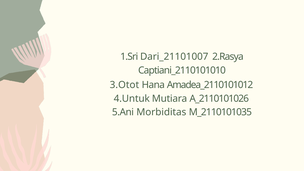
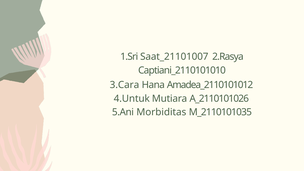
Dari_21101007: Dari_21101007 -> Saat_21101007
3.Otot: 3.Otot -> 3.Cara
